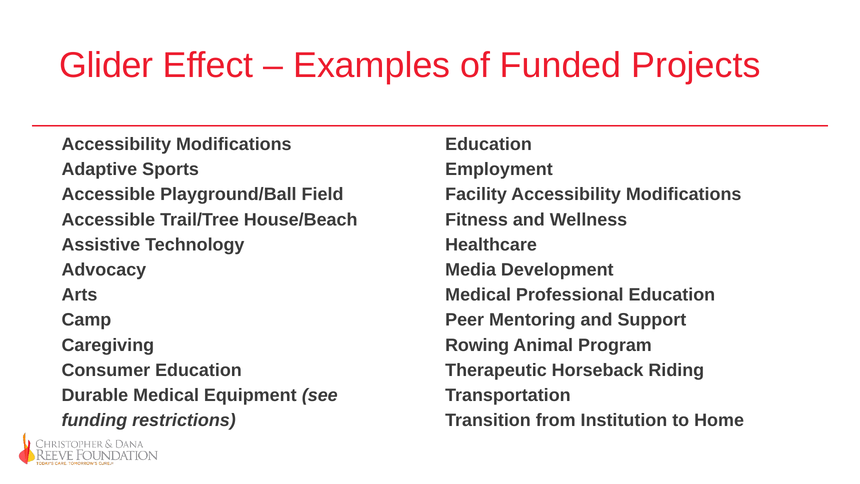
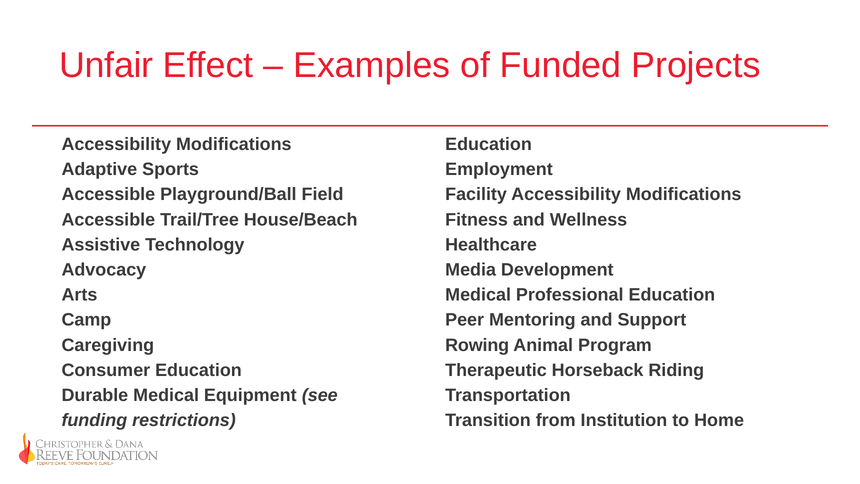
Glider: Glider -> Unfair
